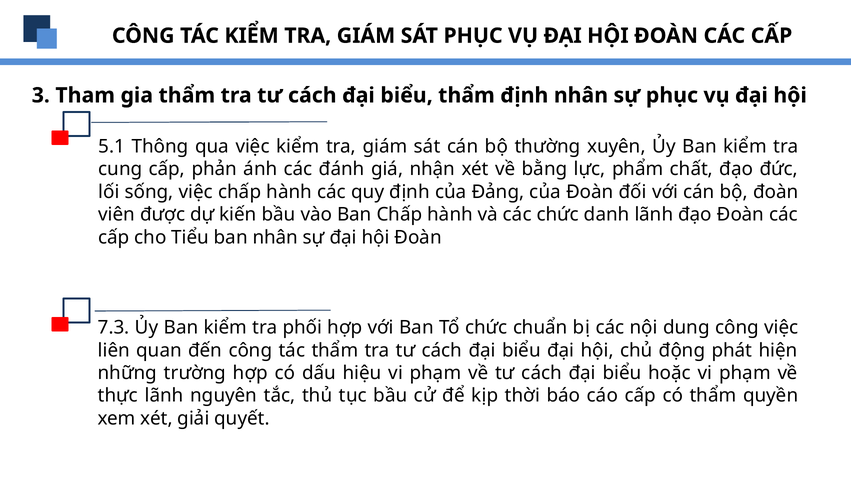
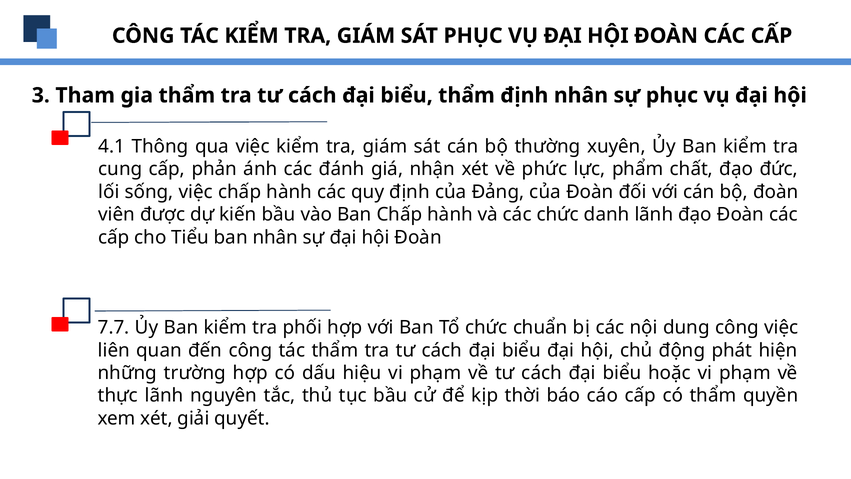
5.1: 5.1 -> 4.1
bằng: bằng -> phức
7.3: 7.3 -> 7.7
